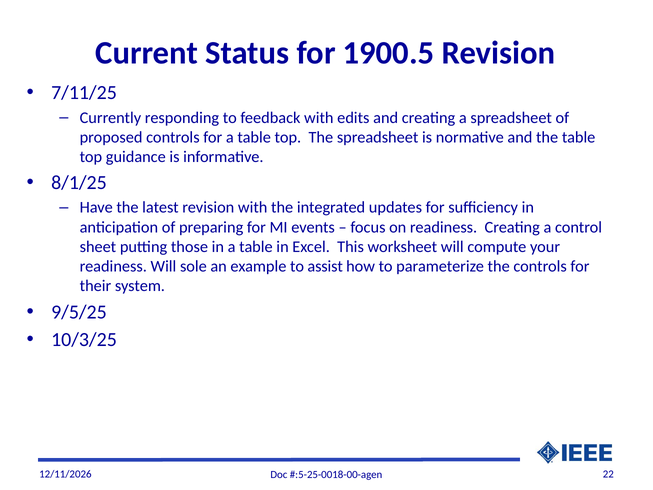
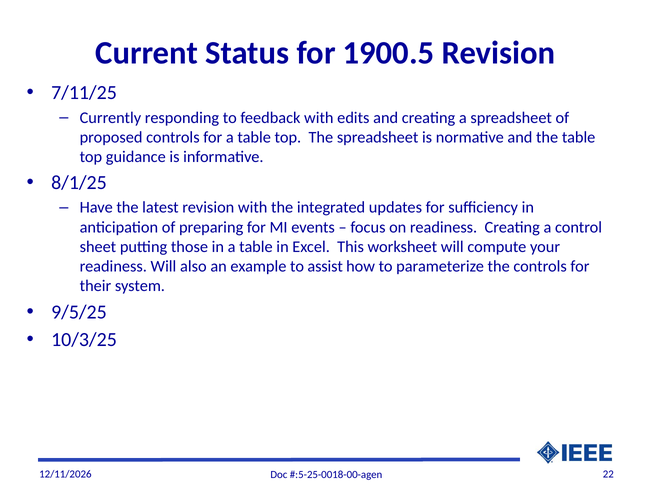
sole: sole -> also
